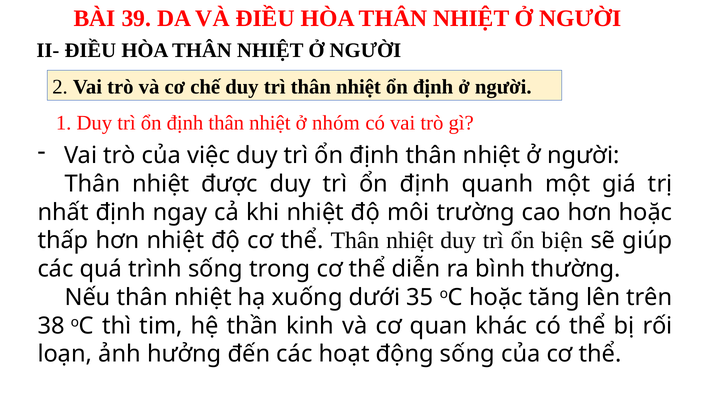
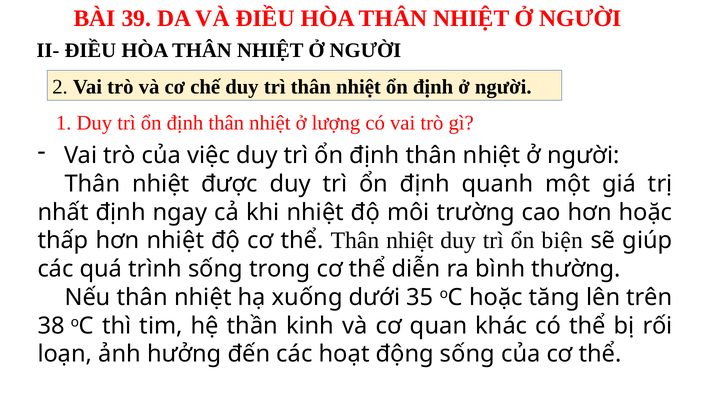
nhóm: nhóm -> lượng
